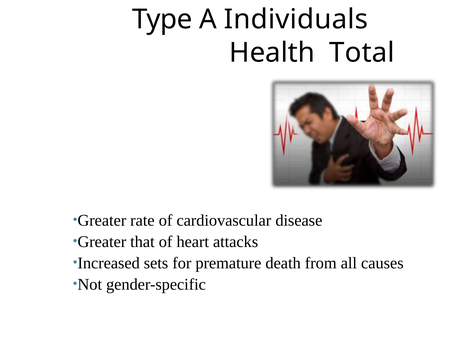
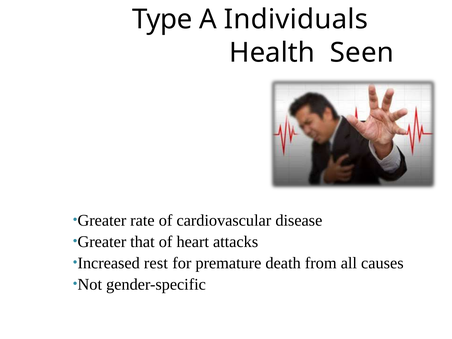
Total: Total -> Seen
sets: sets -> rest
